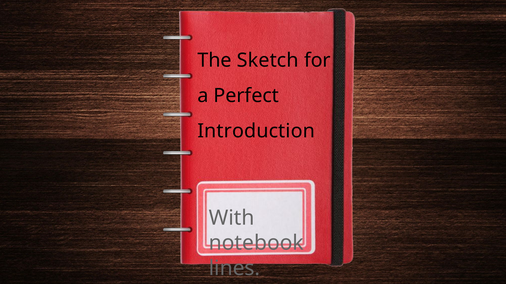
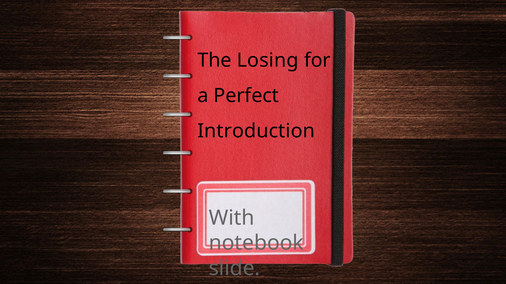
Sketch: Sketch -> Losing
lines: lines -> slide
